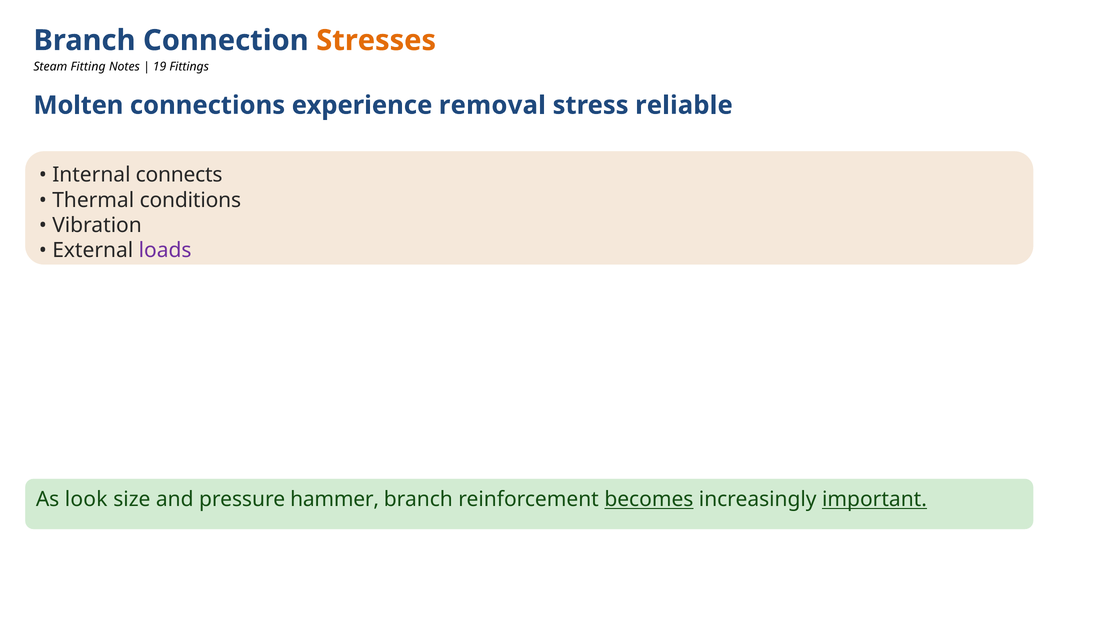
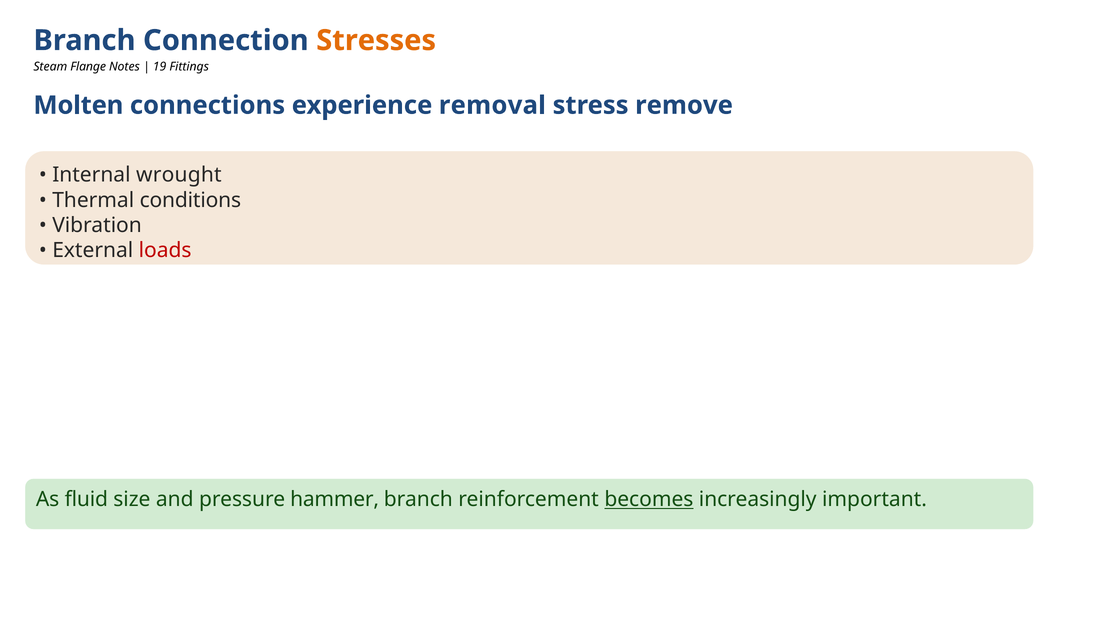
Fitting: Fitting -> Flange
reliable: reliable -> remove
connects: connects -> wrought
loads colour: purple -> red
look: look -> fluid
important underline: present -> none
